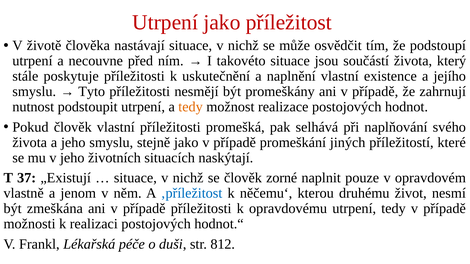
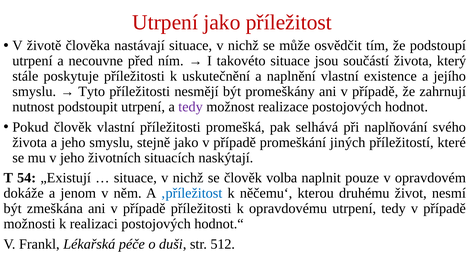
tedy at (191, 107) colour: orange -> purple
37: 37 -> 54
zorné: zorné -> volba
vlastně: vlastně -> dokáže
812: 812 -> 512
